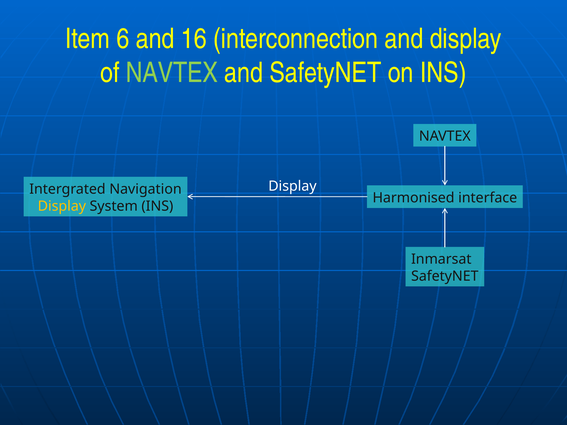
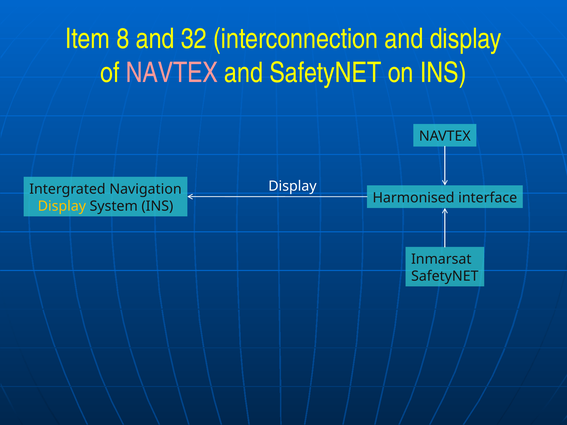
6: 6 -> 8
16: 16 -> 32
NAVTEX at (172, 73) colour: light green -> pink
